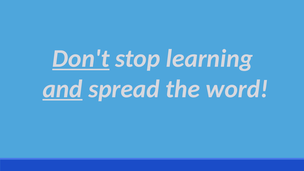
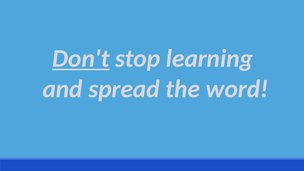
and underline: present -> none
